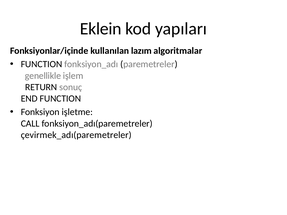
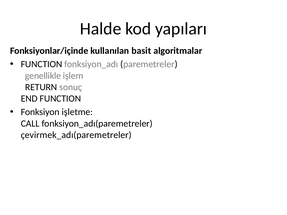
Eklein: Eklein -> Halde
lazım: lazım -> basit
